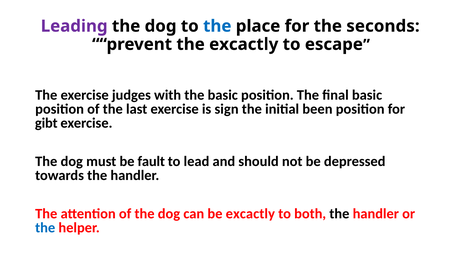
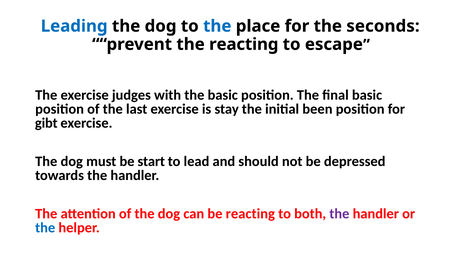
Leading colour: purple -> blue
the excactly: excactly -> reacting
sign: sign -> stay
fault: fault -> start
be excactly: excactly -> reacting
the at (339, 214) colour: black -> purple
